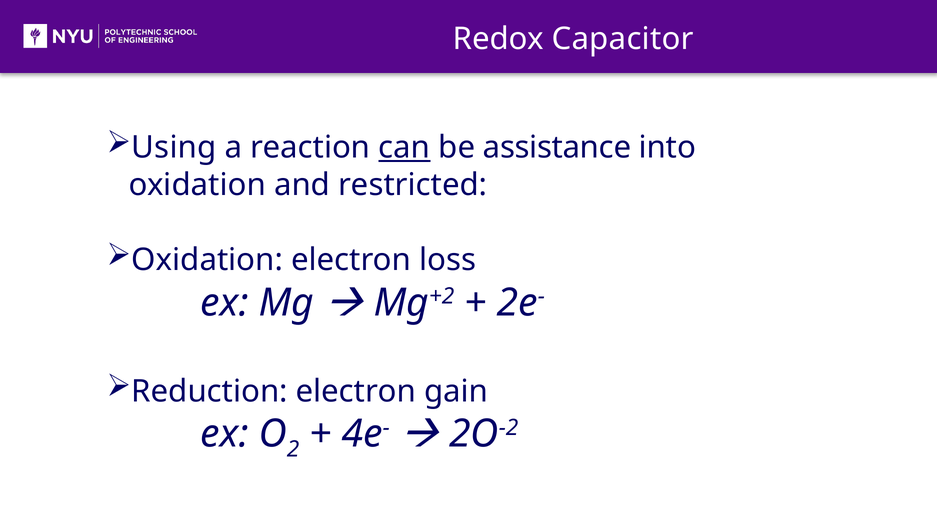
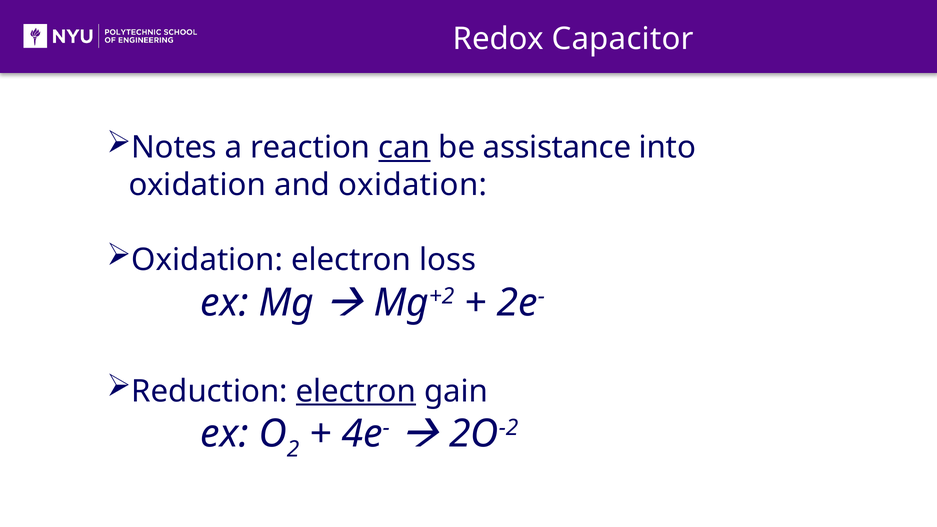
Using: Using -> Notes
and restricted: restricted -> oxidation
electron at (356, 391) underline: none -> present
